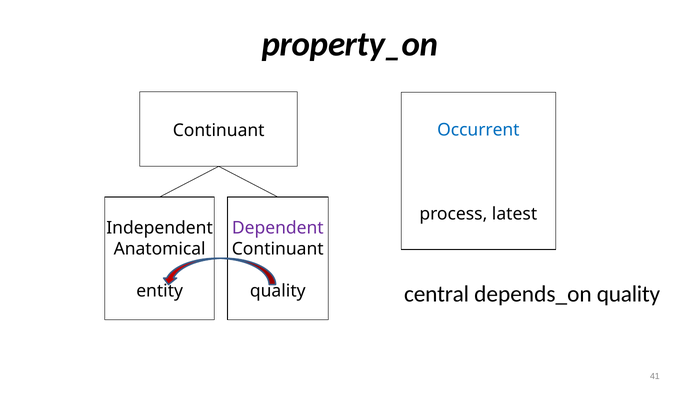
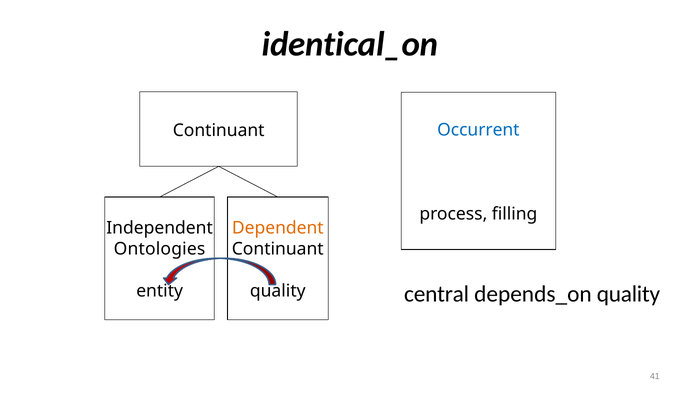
property_on: property_on -> identical_on
latest: latest -> filling
Dependent colour: purple -> orange
Anatomical: Anatomical -> Ontologies
